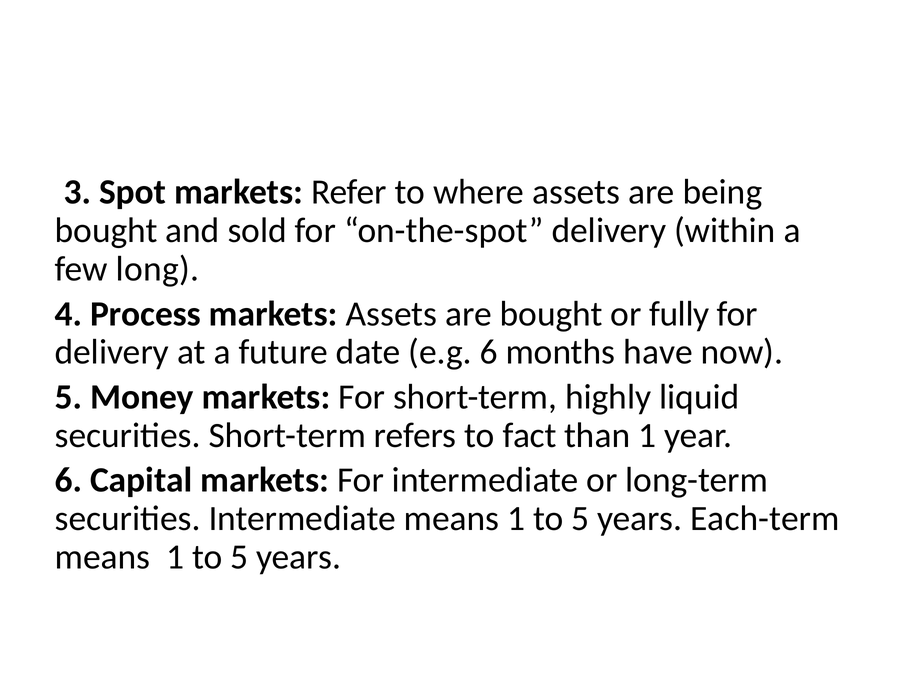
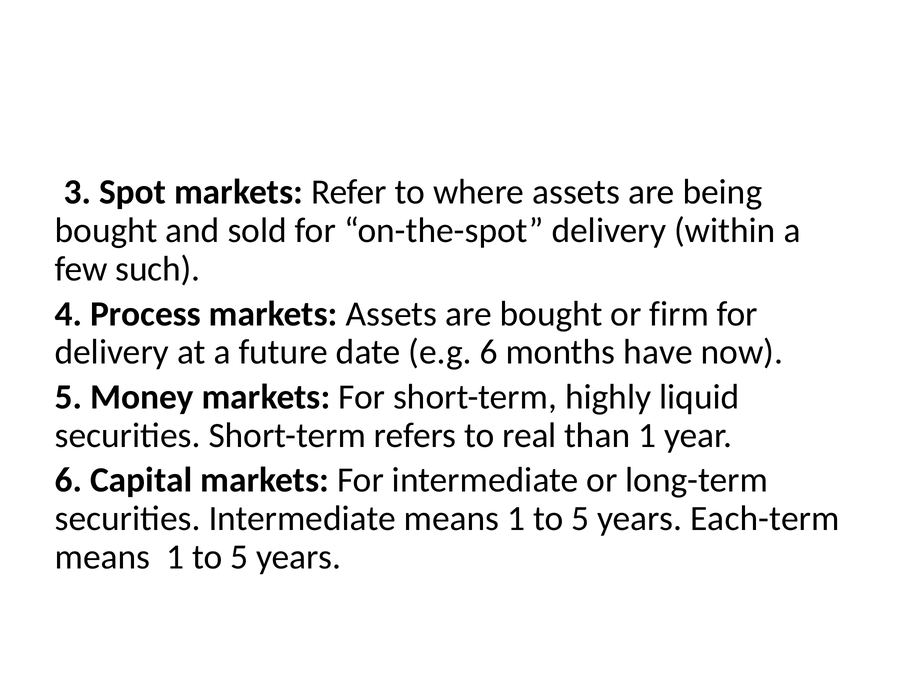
long: long -> such
fully: fully -> firm
fact: fact -> real
